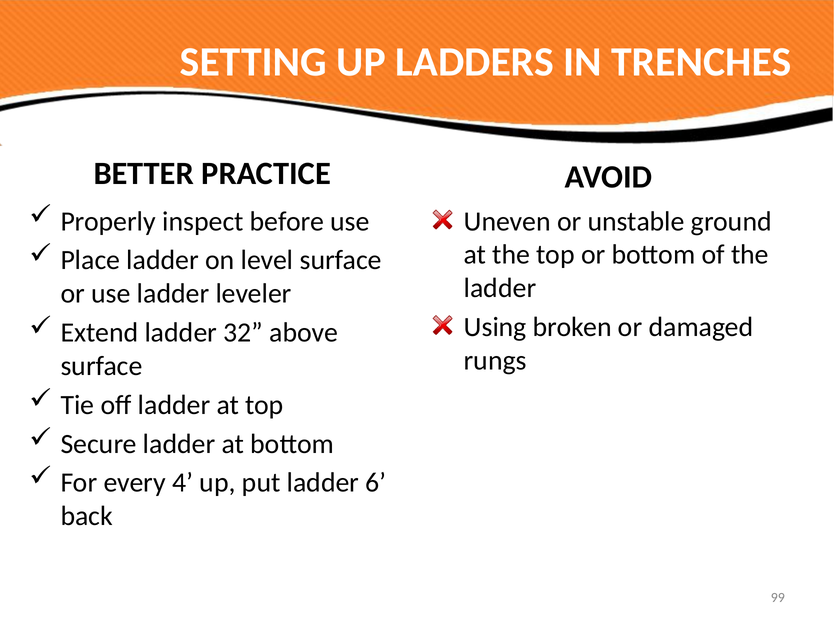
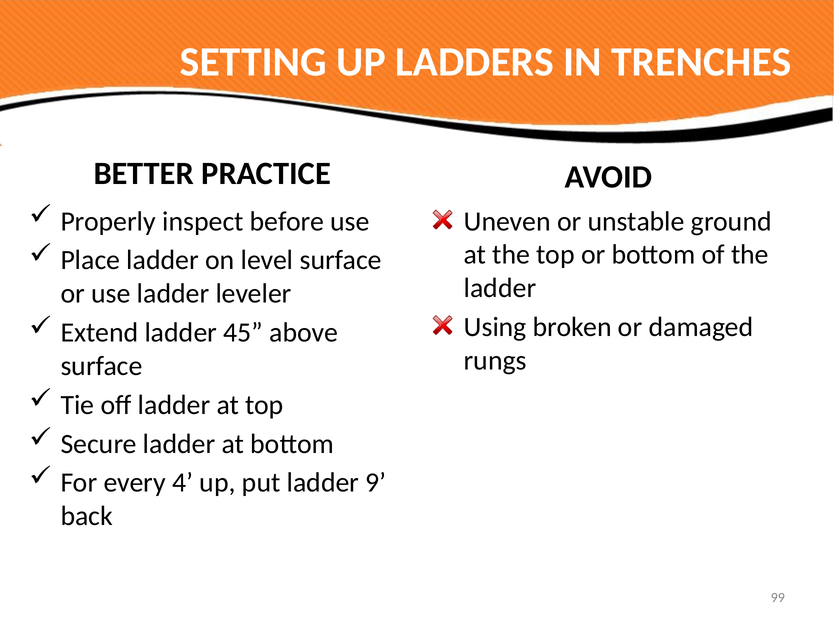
32: 32 -> 45
6: 6 -> 9
